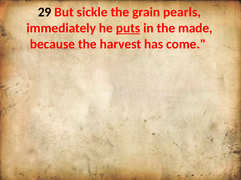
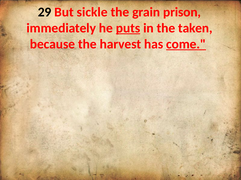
pearls: pearls -> prison
made: made -> taken
come underline: none -> present
